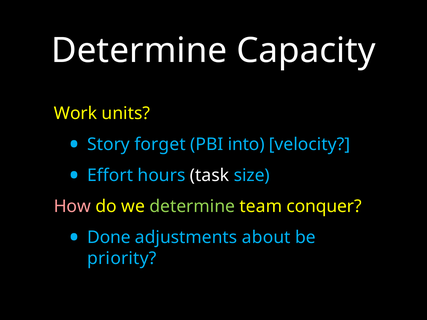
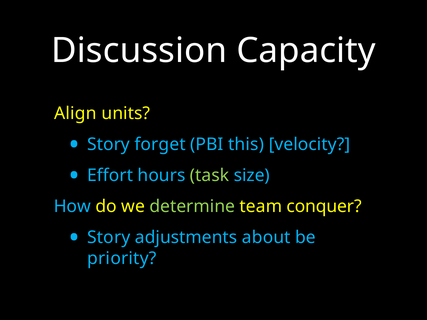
Determine at (139, 51): Determine -> Discussion
Work: Work -> Align
into: into -> this
task colour: white -> light green
How colour: pink -> light blue
Done at (109, 238): Done -> Story
